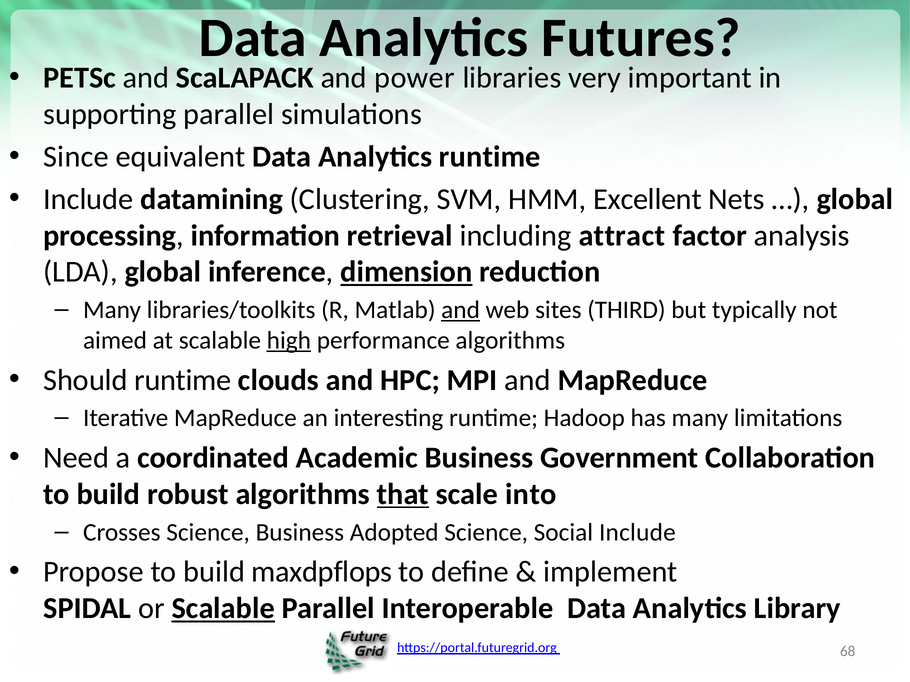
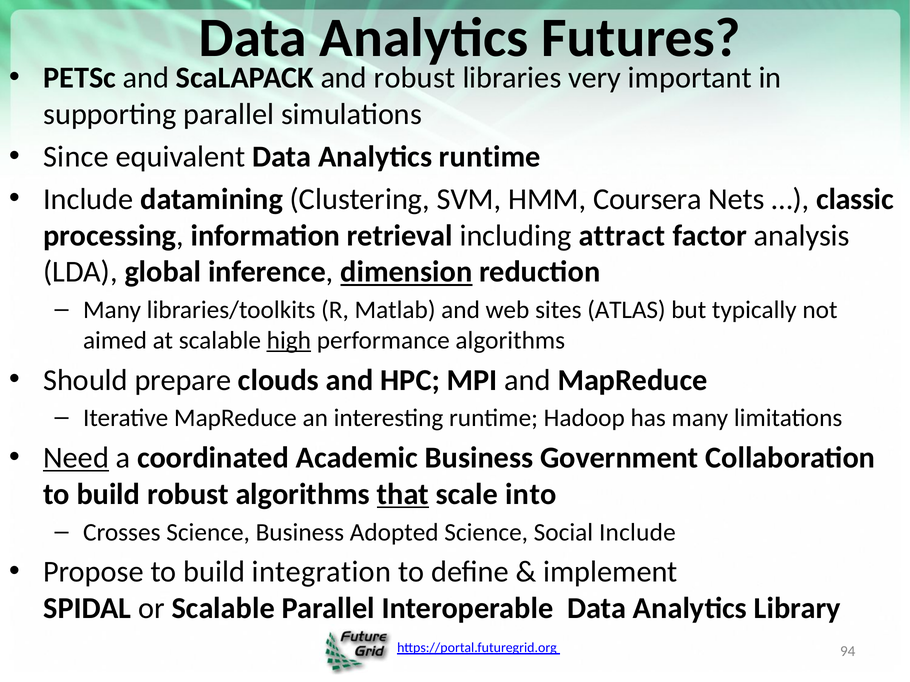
and power: power -> robust
Excellent: Excellent -> Coursera
global at (855, 199): global -> classic
and at (461, 310) underline: present -> none
THIRD: THIRD -> ATLAS
Should runtime: runtime -> prepare
Need underline: none -> present
maxdpflops: maxdpflops -> integration
Scalable at (223, 609) underline: present -> none
68: 68 -> 94
